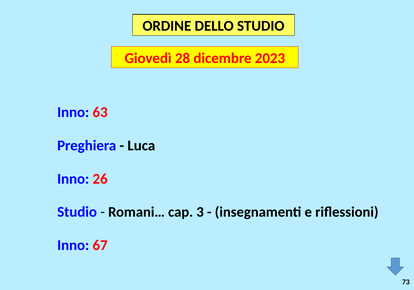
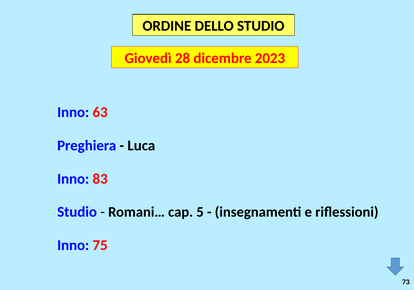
26: 26 -> 83
3: 3 -> 5
67: 67 -> 75
